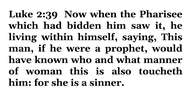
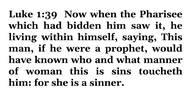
2:39: 2:39 -> 1:39
also: also -> sins
